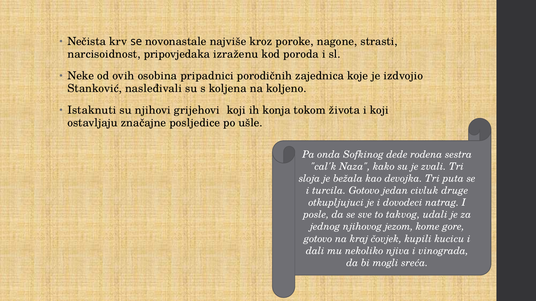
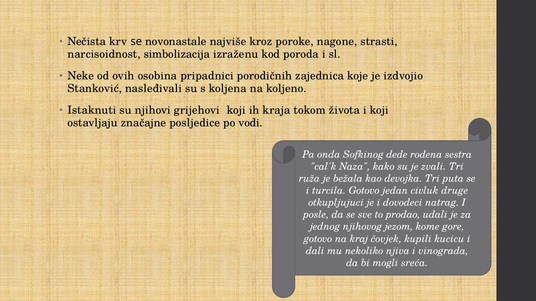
pripovjedaka: pripovjedaka -> simbolizacija
konja: konja -> kraja
ušle: ušle -> vodi
sloja: sloja -> ruža
takvog: takvog -> prodao
